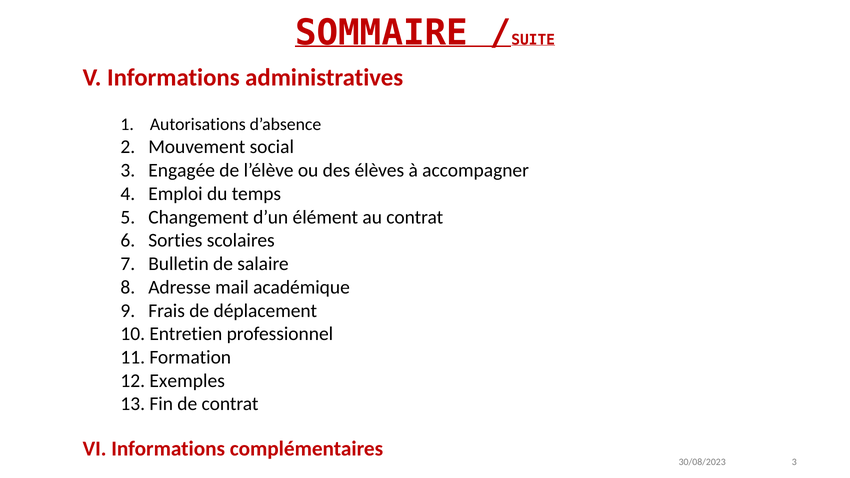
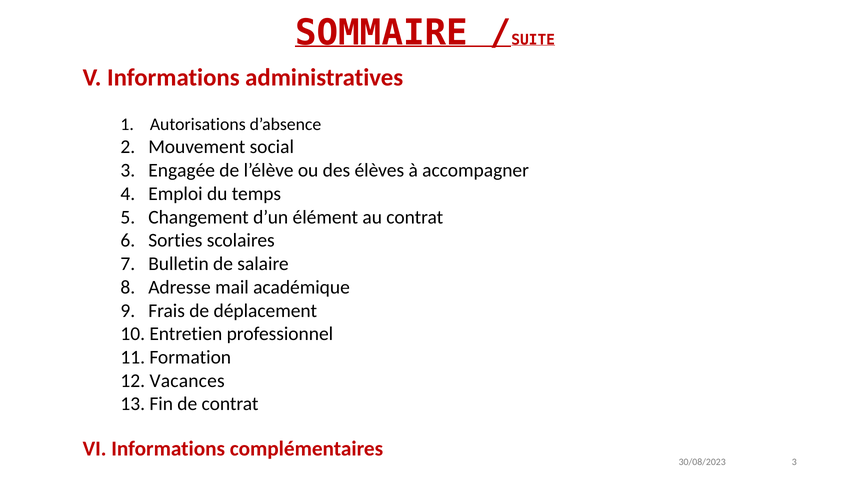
Exemples: Exemples -> Vacances
